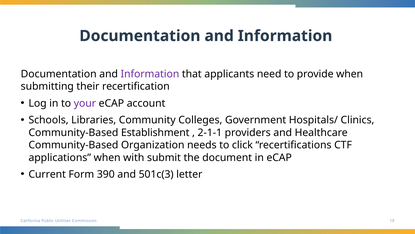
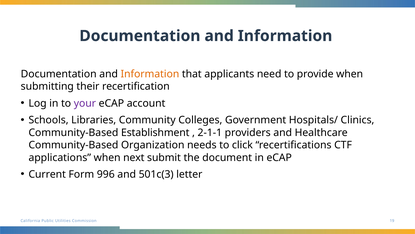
Information at (150, 74) colour: purple -> orange
with: with -> next
390: 390 -> 996
